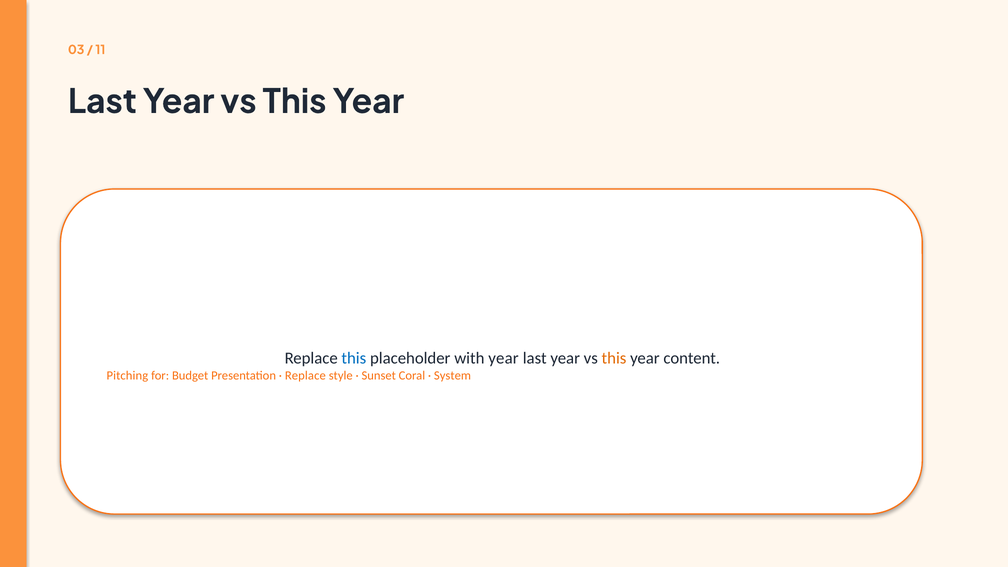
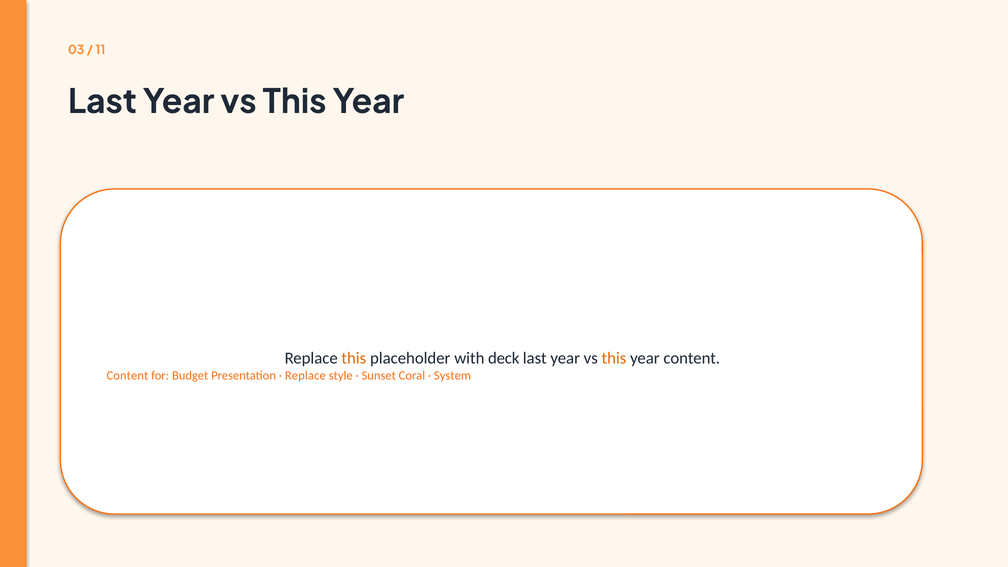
this at (354, 358) colour: blue -> orange
with year: year -> deck
Pitching at (127, 376): Pitching -> Content
